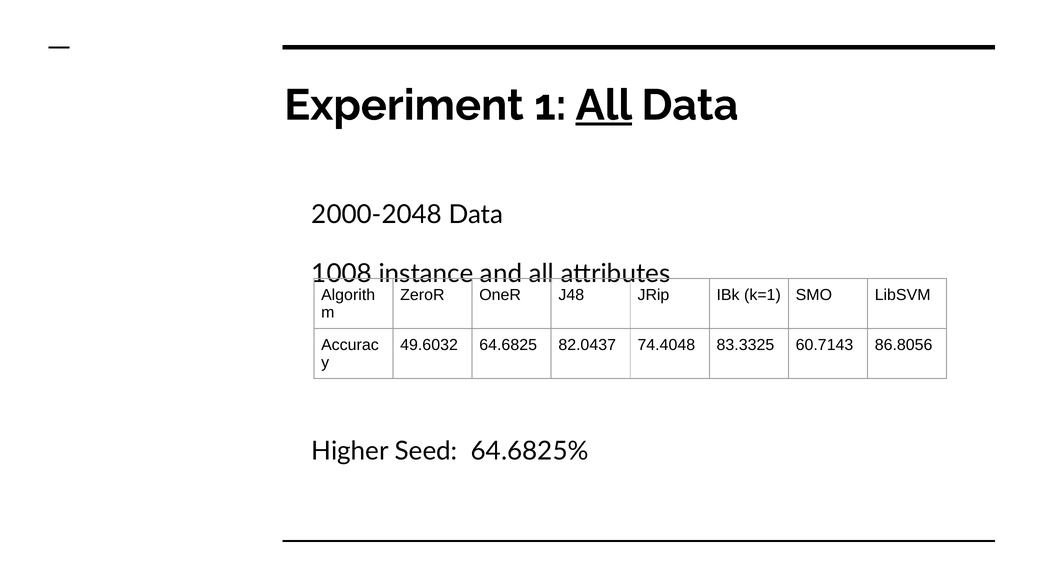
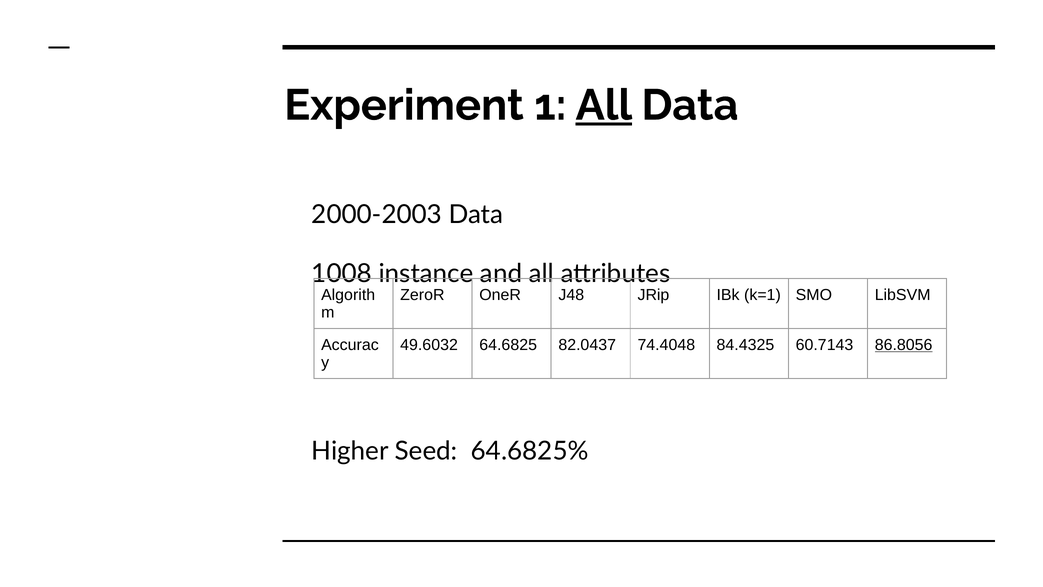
2000-2048: 2000-2048 -> 2000-2003
83.3325: 83.3325 -> 84.4325
86.8056 underline: none -> present
